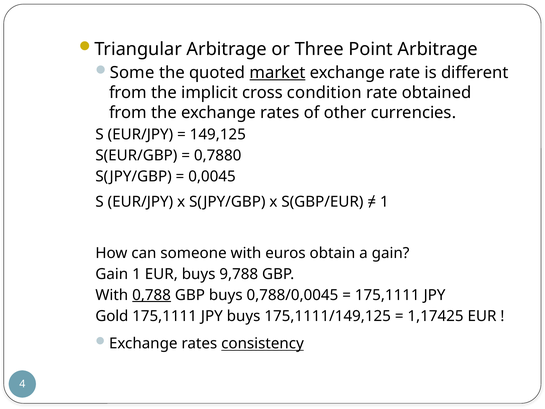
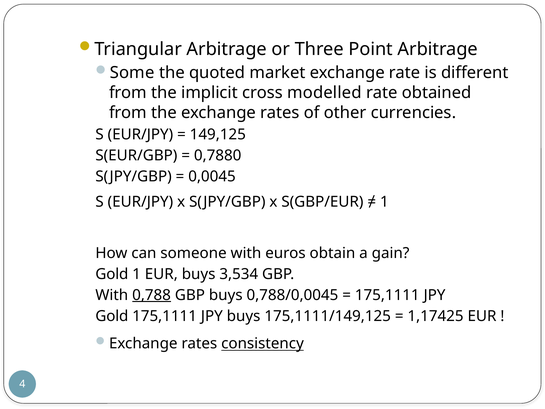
market underline: present -> none
condition: condition -> modelled
Gain at (112, 274): Gain -> Gold
9,788: 9,788 -> 3,534
